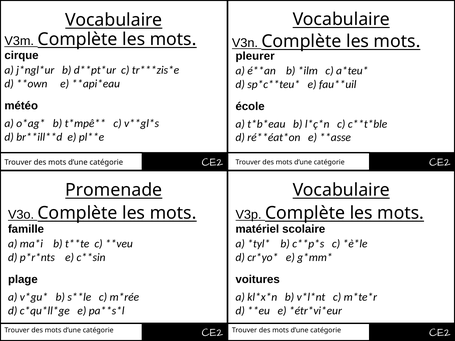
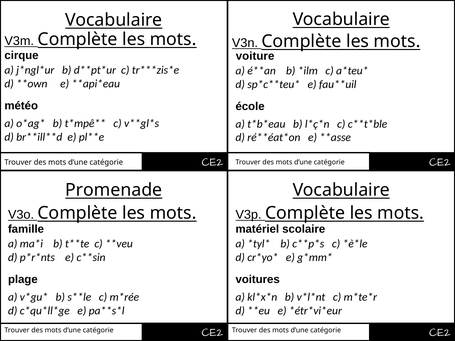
pleurer: pleurer -> voiture
